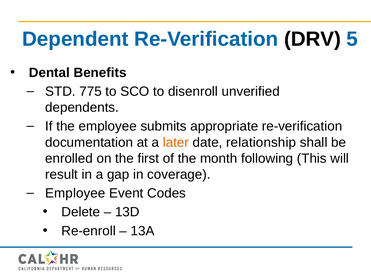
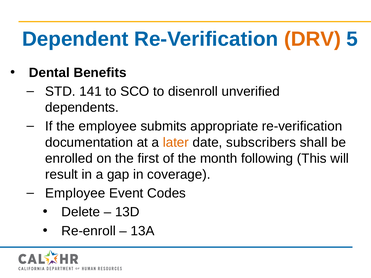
DRV colour: black -> orange
775: 775 -> 141
relationship: relationship -> subscribers
